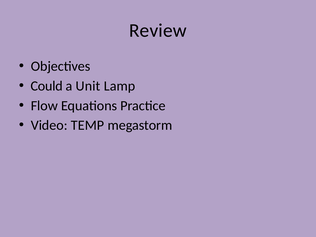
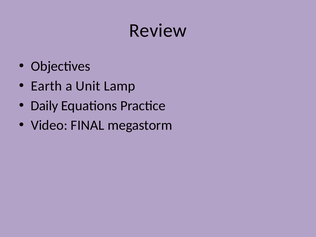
Could: Could -> Earth
Flow: Flow -> Daily
TEMP: TEMP -> FINAL
